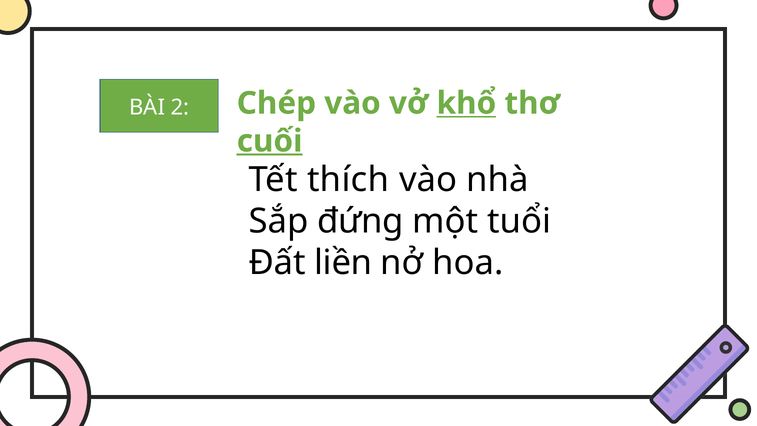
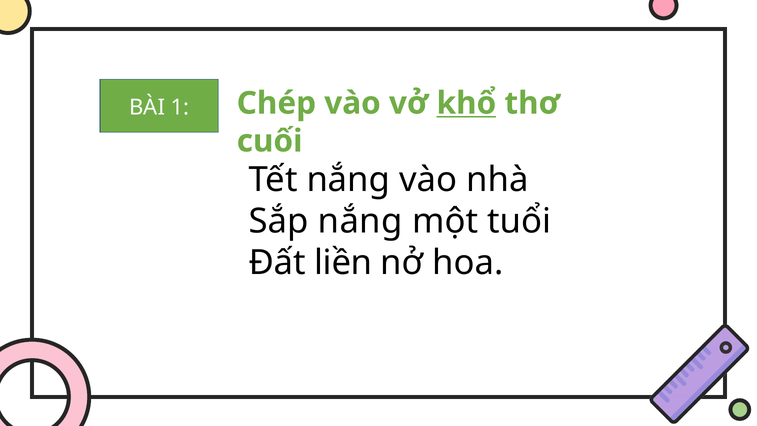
2: 2 -> 1
cuối underline: present -> none
Tết thích: thích -> nắng
Sắp đứng: đứng -> nắng
